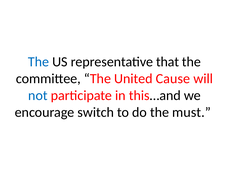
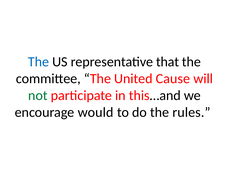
not colour: blue -> green
switch: switch -> would
must: must -> rules
